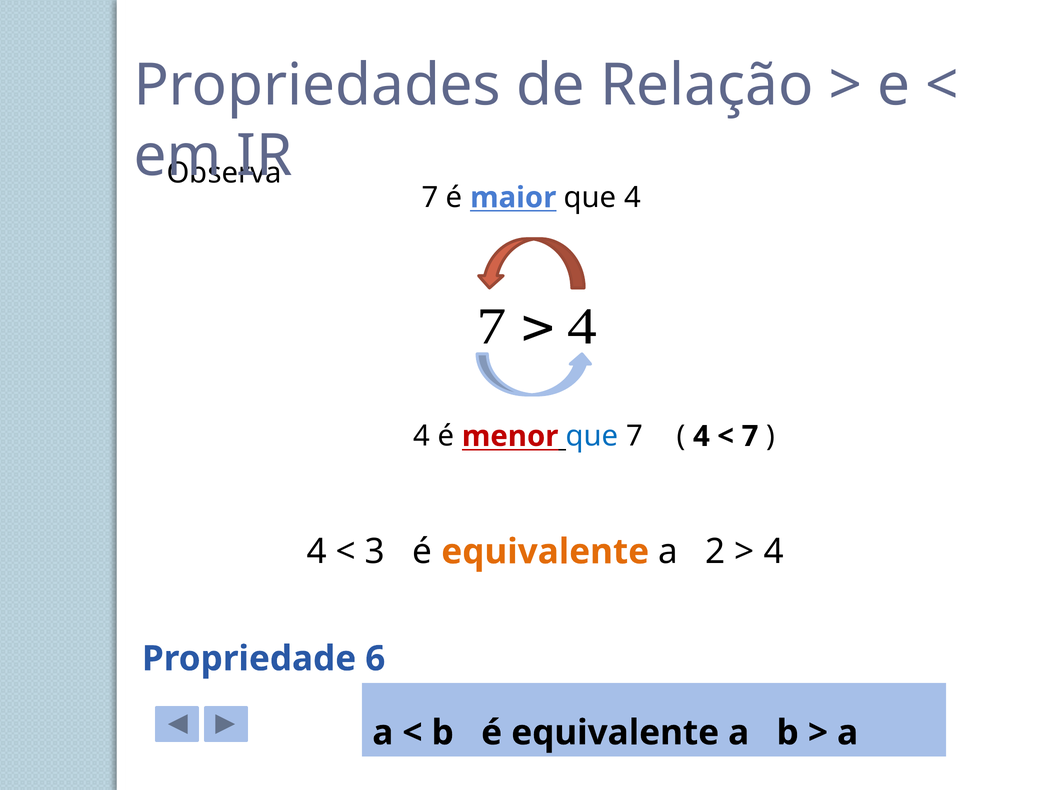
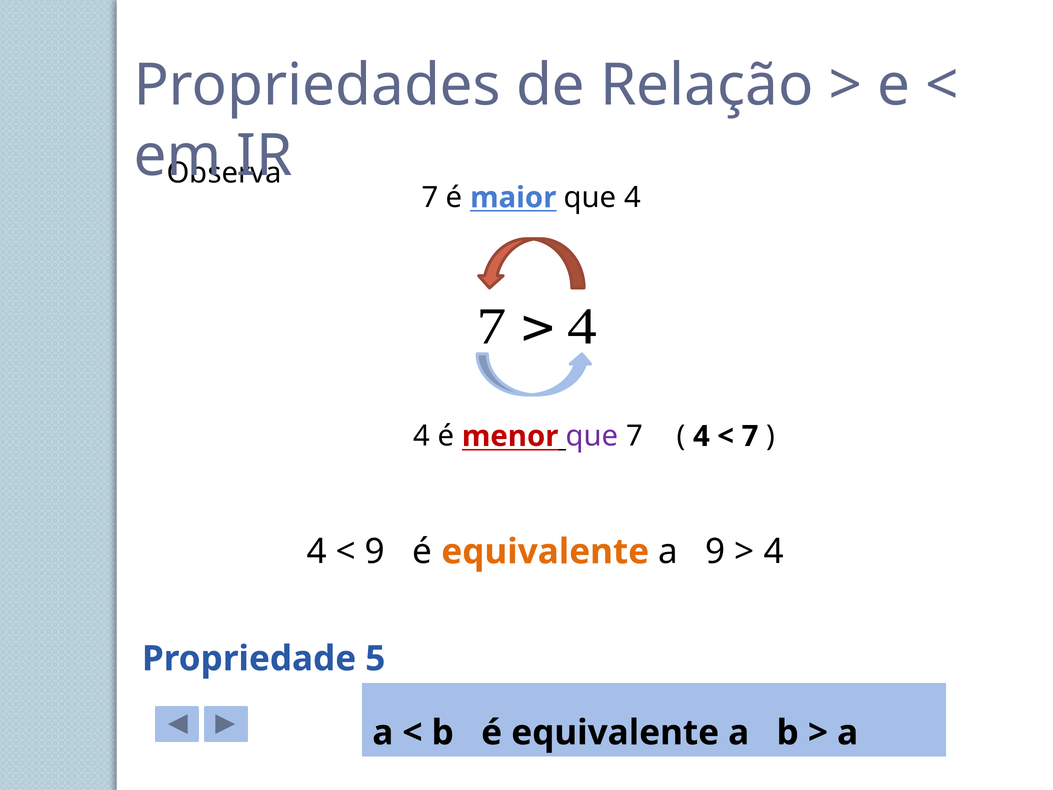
que at (592, 436) colour: blue -> purple
3 at (375, 552): 3 -> 9
a 2: 2 -> 9
6: 6 -> 5
